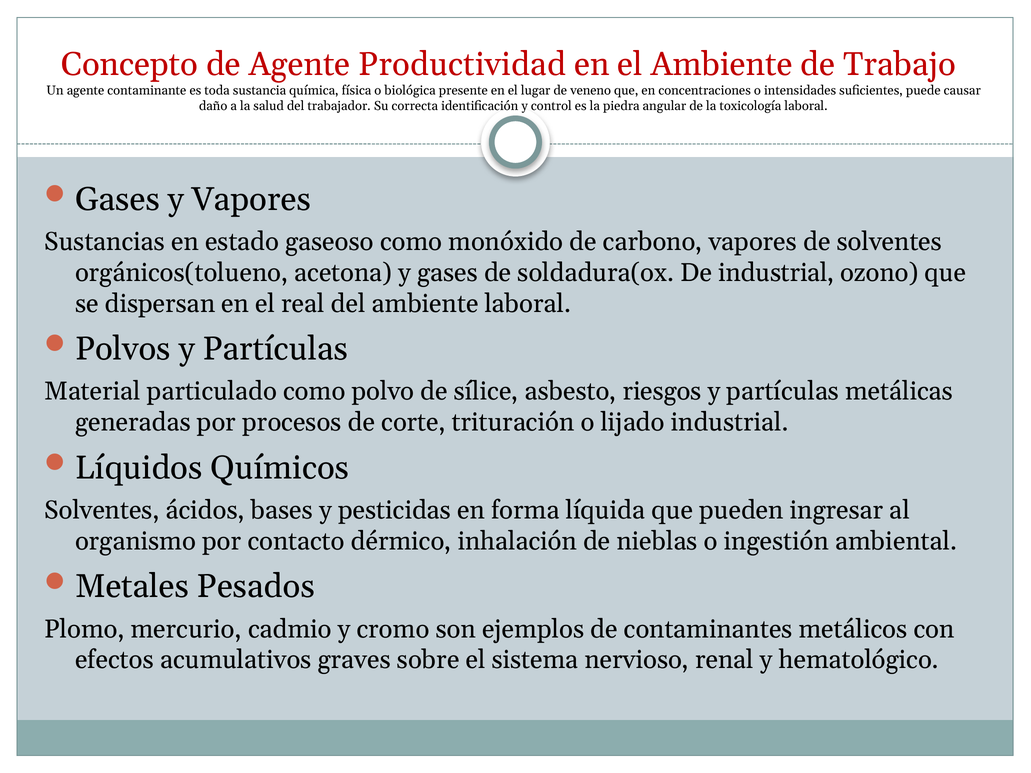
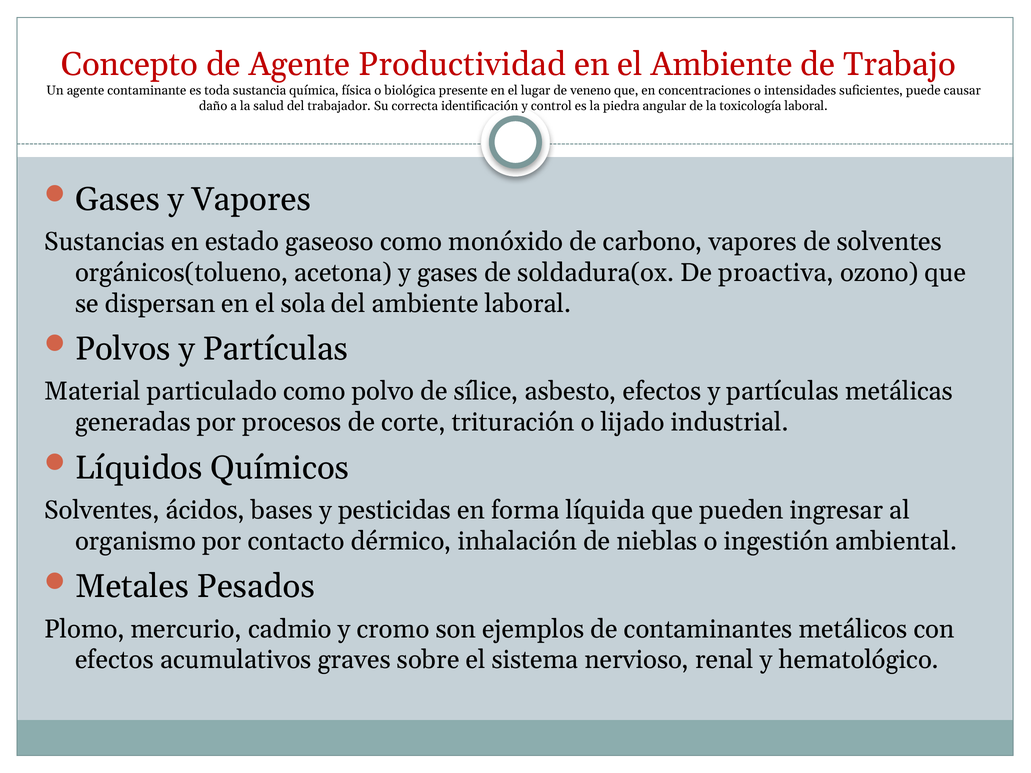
De industrial: industrial -> proactiva
real: real -> sola
asbesto riesgos: riesgos -> efectos
